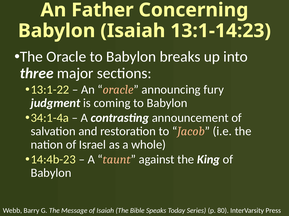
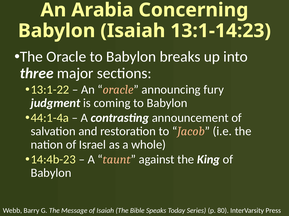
Father: Father -> Arabia
34:1-4a: 34:1-4a -> 44:1-4a
